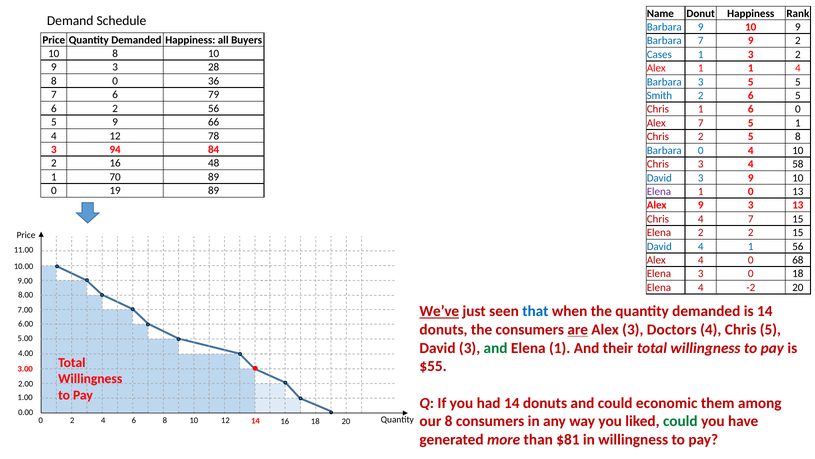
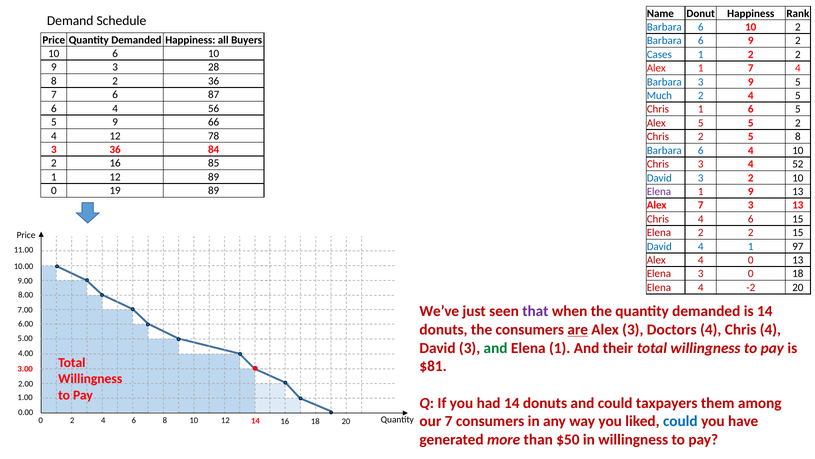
9 at (701, 27): 9 -> 6
9 at (798, 27): 9 -> 2
7 at (701, 41): 7 -> 6
10 8: 8 -> 6
1 3: 3 -> 2
1 1: 1 -> 7
8 0: 0 -> 2
3 5: 5 -> 9
79: 79 -> 87
Smith: Smith -> Much
6 at (751, 96): 6 -> 4
2 at (115, 108): 2 -> 4
6 0: 0 -> 5
Alex 7: 7 -> 5
5 1: 1 -> 2
3 94: 94 -> 36
0 at (701, 150): 0 -> 6
48: 48 -> 85
58: 58 -> 52
1 70: 70 -> 12
3 9: 9 -> 2
1 0: 0 -> 9
Alex 9: 9 -> 7
Chris 4 7: 7 -> 6
1 56: 56 -> 97
0 68: 68 -> 13
We’ve underline: present -> none
that colour: blue -> purple
4 Chris 5: 5 -> 4
$55: $55 -> $81
economic: economic -> taxpayers
our 8: 8 -> 7
could at (680, 421) colour: green -> blue
$81: $81 -> $50
